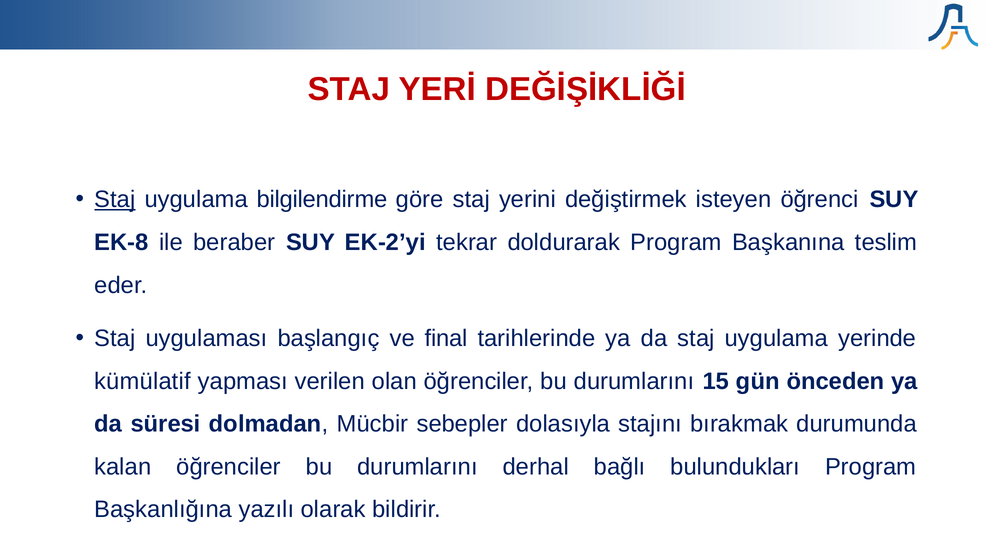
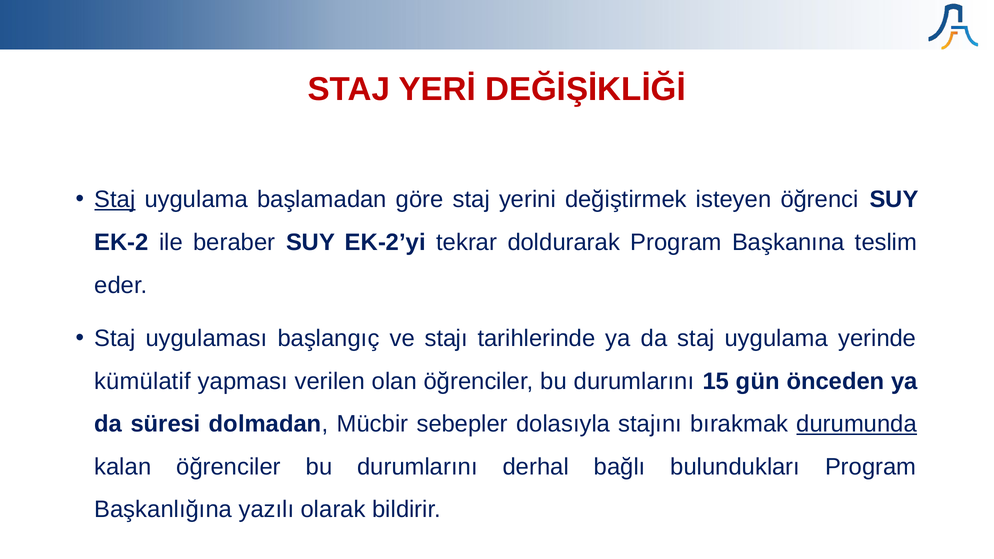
bilgilendirme: bilgilendirme -> başlamadan
EK-8: EK-8 -> EK-2
final: final -> stajı
durumunda underline: none -> present
